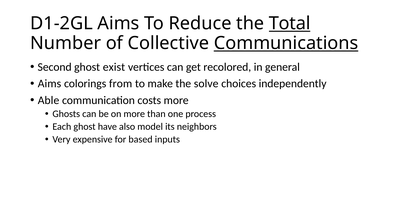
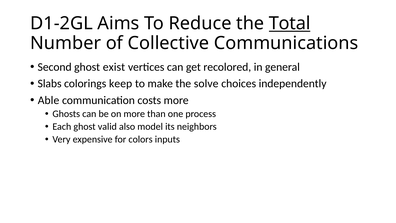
Communications underline: present -> none
Aims at (49, 84): Aims -> Slabs
from: from -> keep
have: have -> valid
based: based -> colors
